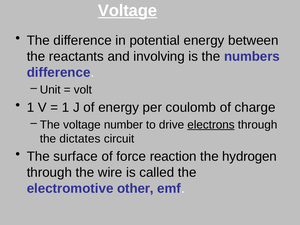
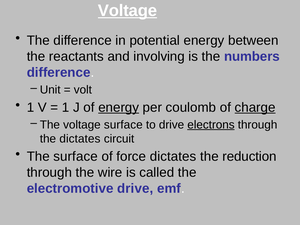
energy at (119, 107) underline: none -> present
charge underline: none -> present
voltage number: number -> surface
force reaction: reaction -> dictates
hydrogen: hydrogen -> reduction
electromotive other: other -> drive
